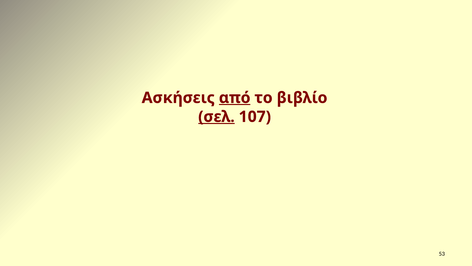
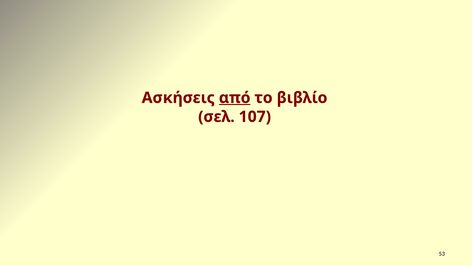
σελ underline: present -> none
